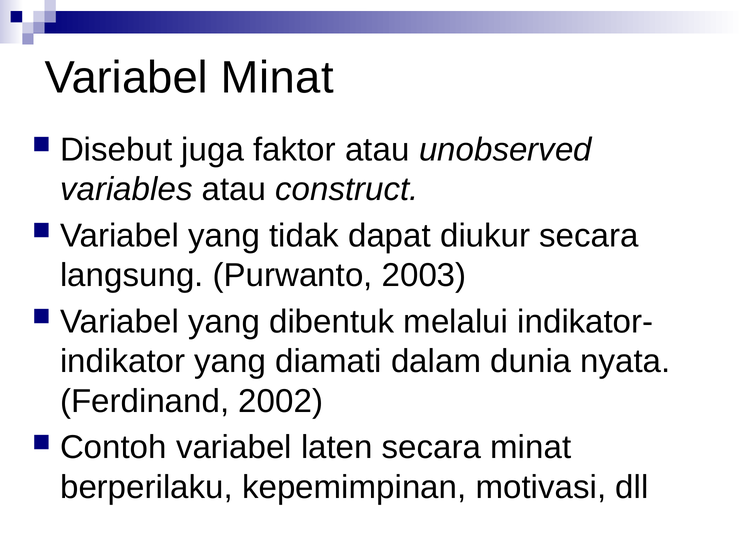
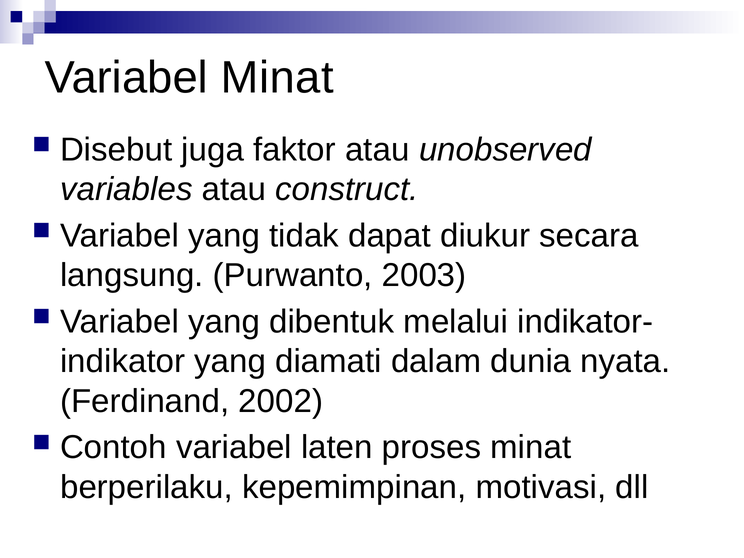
laten secara: secara -> proses
